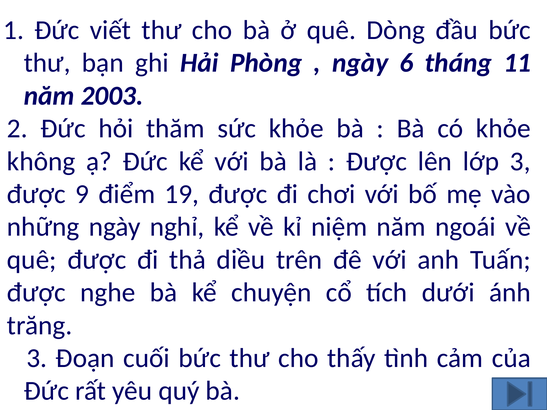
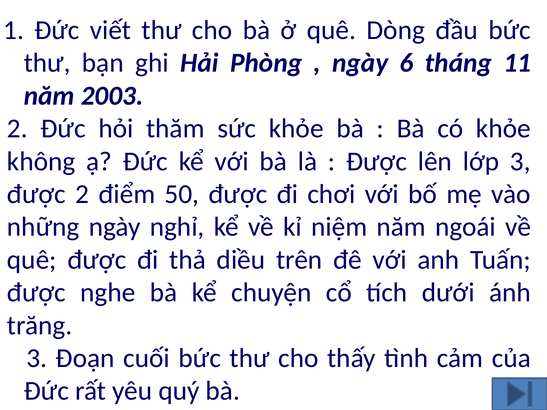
được 9: 9 -> 2
19: 19 -> 50
